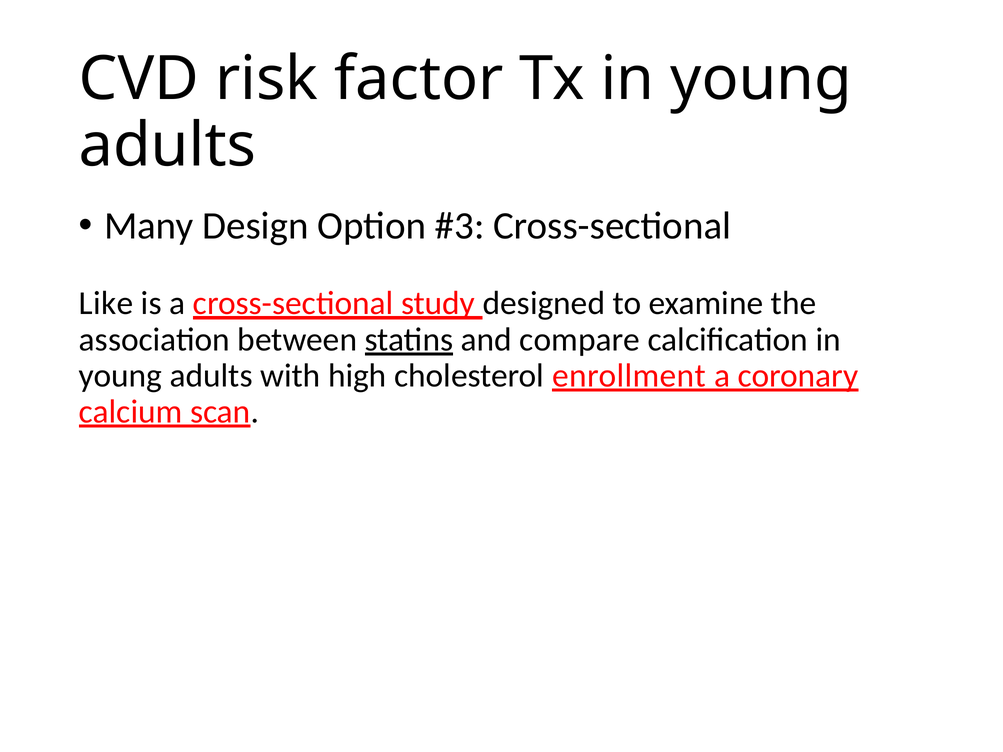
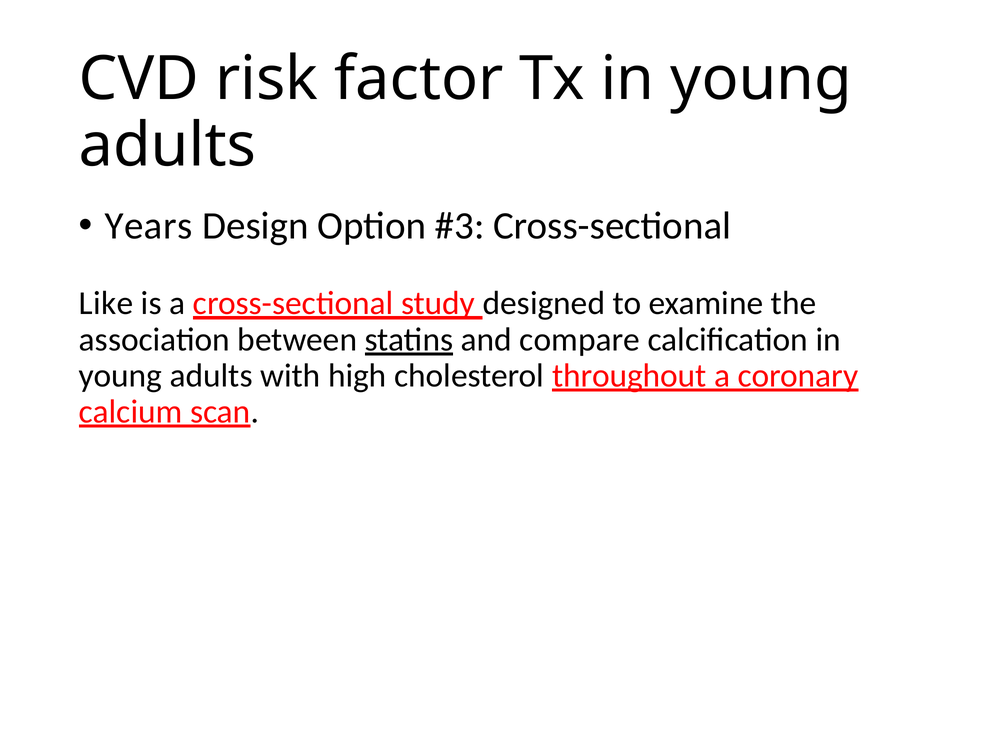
Many: Many -> Years
enrollment: enrollment -> throughout
